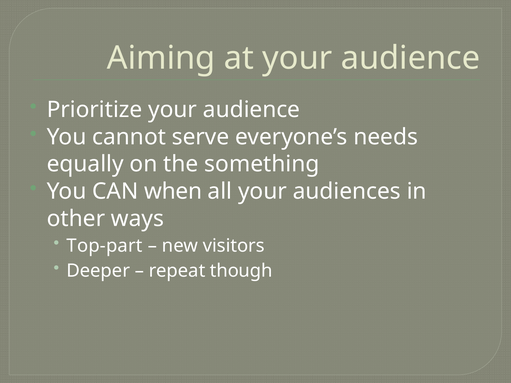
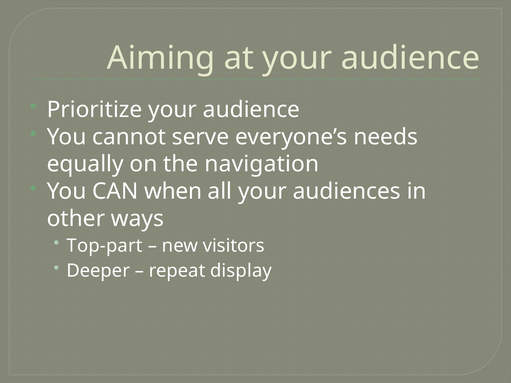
something: something -> navigation
though: though -> display
